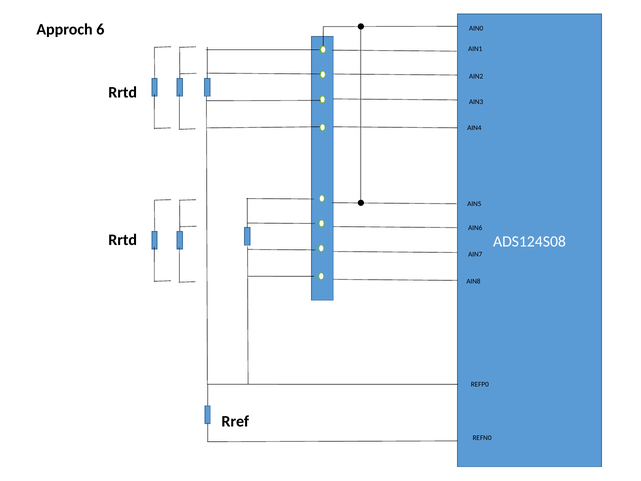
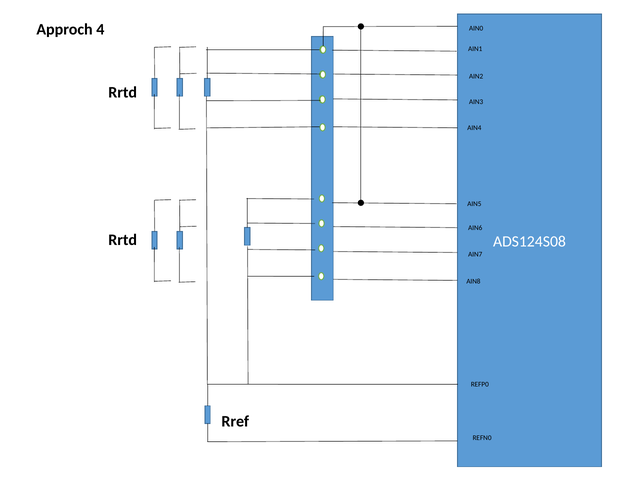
6: 6 -> 4
